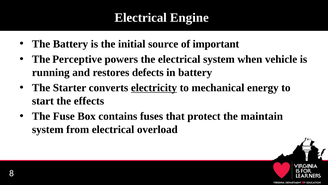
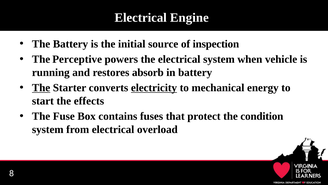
important: important -> inspection
defects: defects -> absorb
The at (41, 88) underline: none -> present
maintain: maintain -> condition
